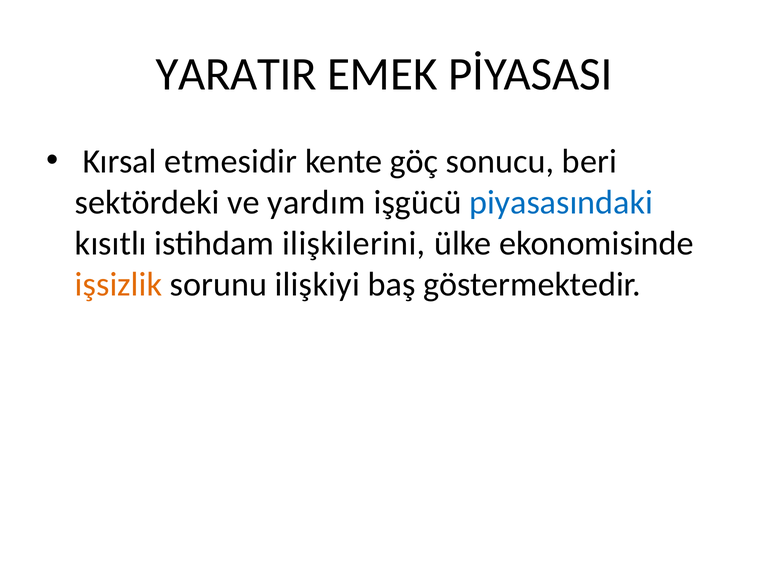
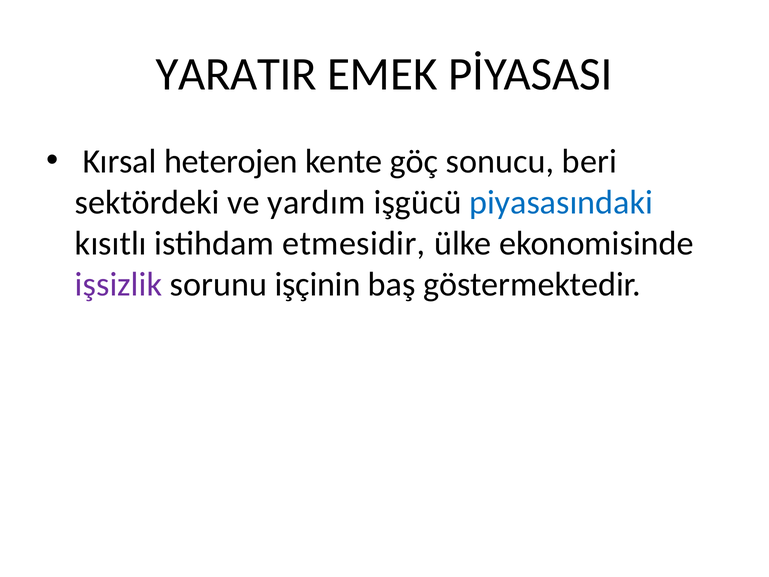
etmesidir: etmesidir -> heterojen
ilişkilerini: ilişkilerini -> etmesidir
işsizlik colour: orange -> purple
ilişkiyi: ilişkiyi -> işçinin
